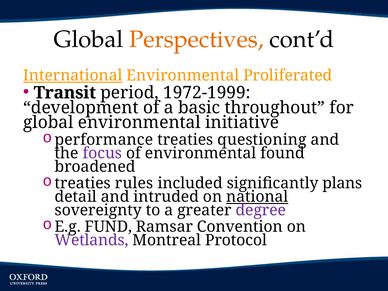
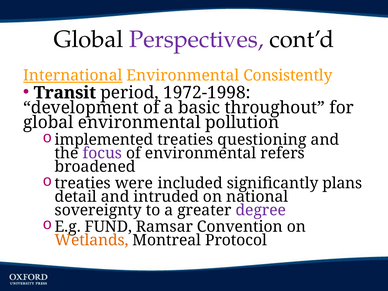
Perspectives colour: orange -> purple
Proliferated: Proliferated -> Consistently
1972-1999: 1972-1999 -> 1972-1998
initiative: initiative -> pollution
performance: performance -> implemented
found: found -> refers
rules: rules -> were
national underline: present -> none
Wetlands colour: purple -> orange
